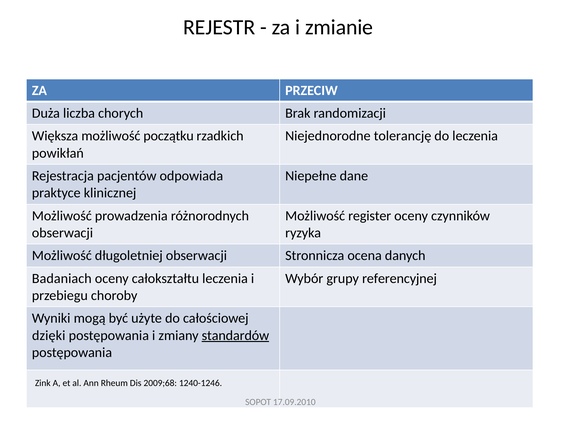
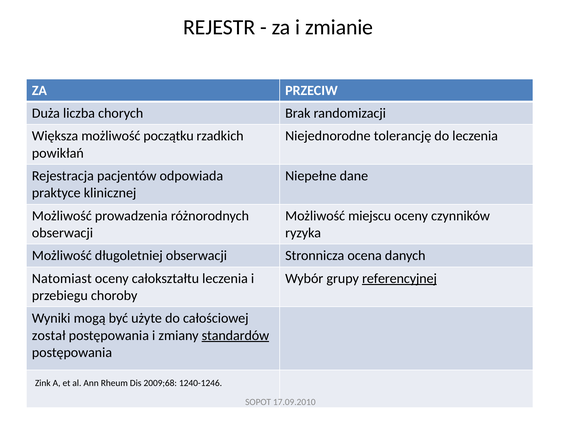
register: register -> miejscu
Badaniach: Badaniach -> Natomiast
referencyjnej underline: none -> present
dzięki: dzięki -> został
